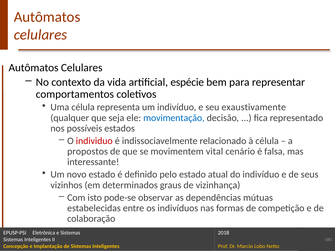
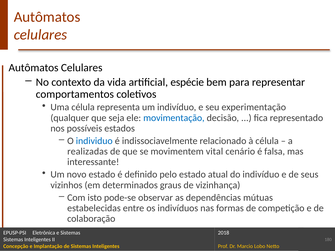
exaustivamente: exaustivamente -> experimentação
individuo colour: red -> blue
propostos: propostos -> realizadas
